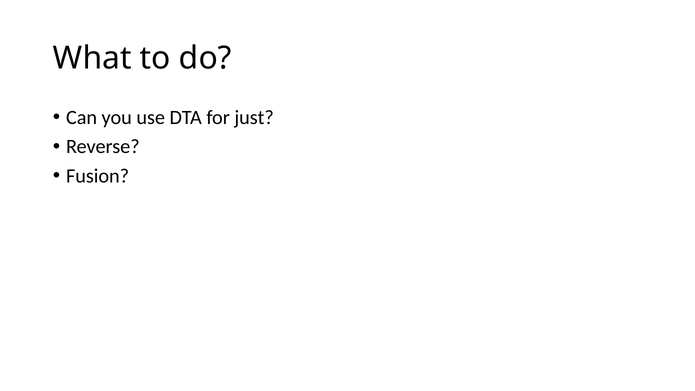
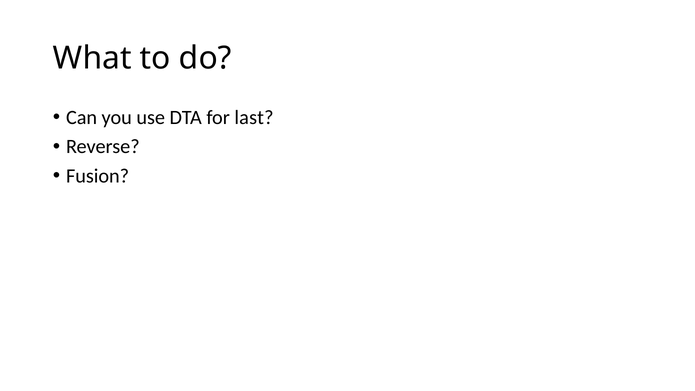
just: just -> last
